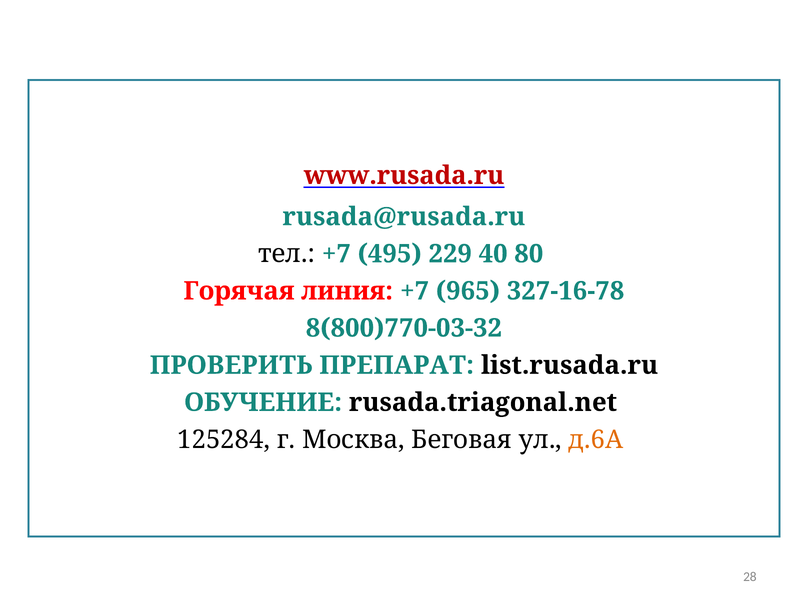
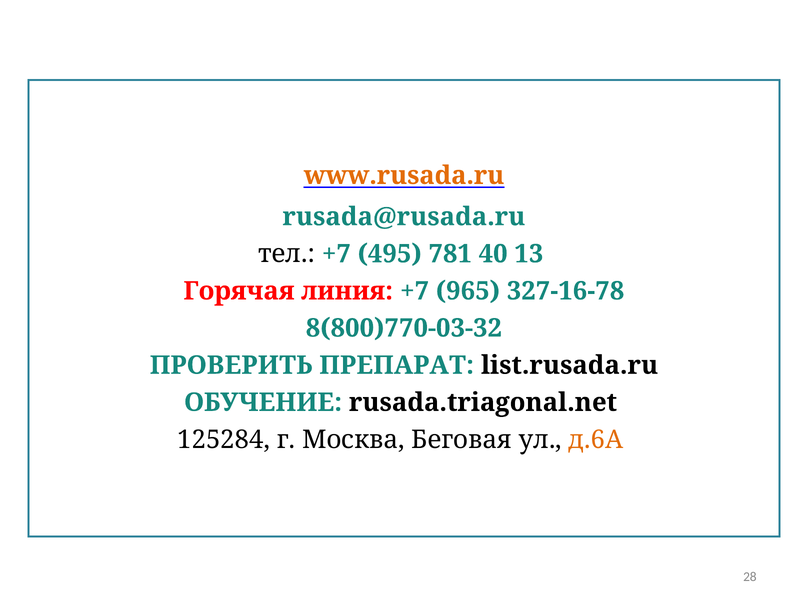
www.rusada.ru colour: red -> orange
229: 229 -> 781
80: 80 -> 13
